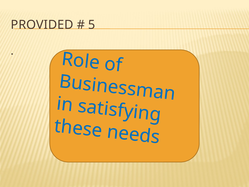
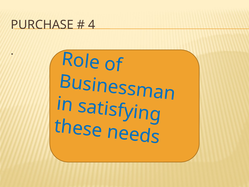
PROVIDED: PROVIDED -> PURCHASE
5: 5 -> 4
